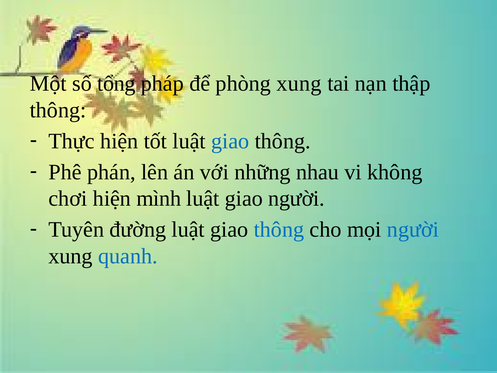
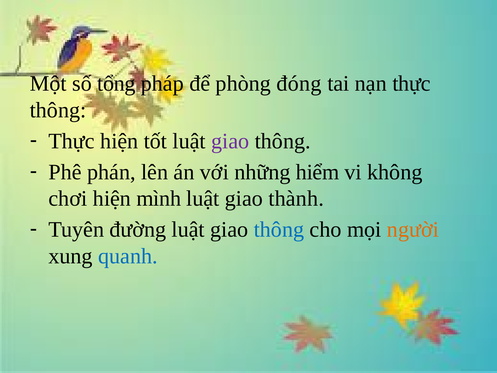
phòng xung: xung -> đóng
nạn thập: thập -> thực
giao at (230, 141) colour: blue -> purple
nhau: nhau -> hiểm
giao người: người -> thành
người at (413, 229) colour: blue -> orange
